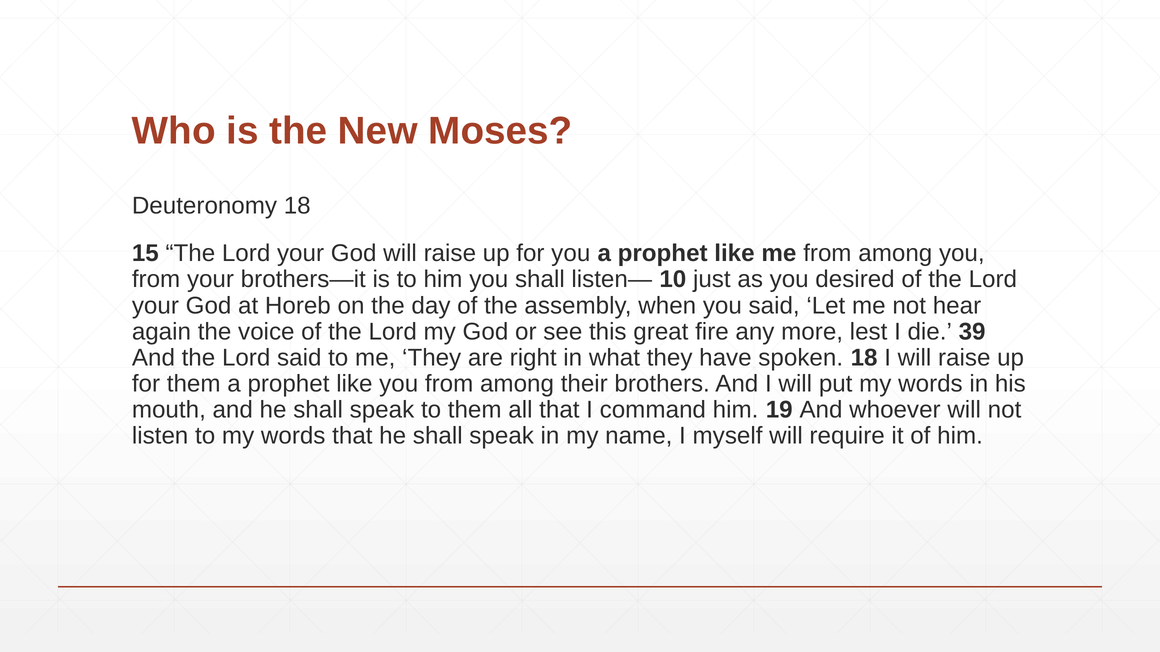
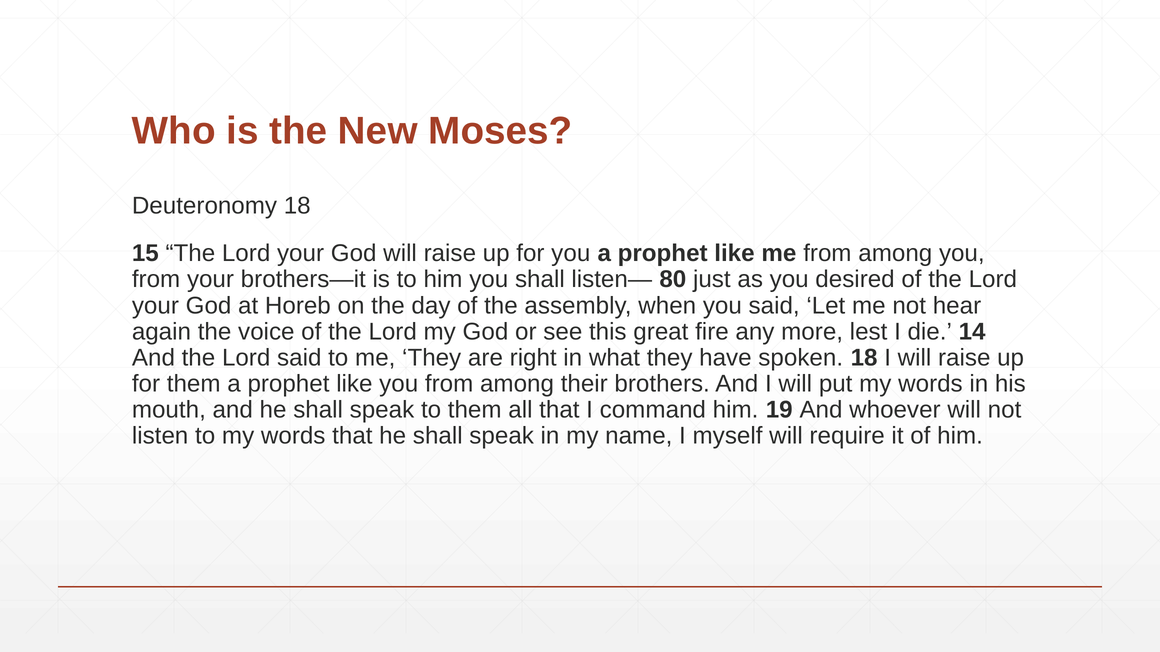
10: 10 -> 80
39: 39 -> 14
